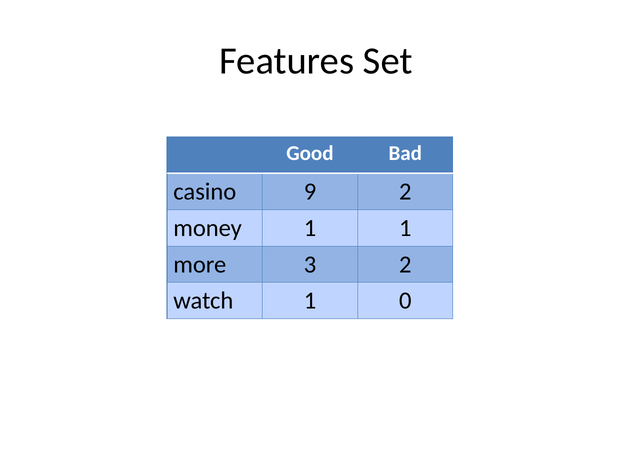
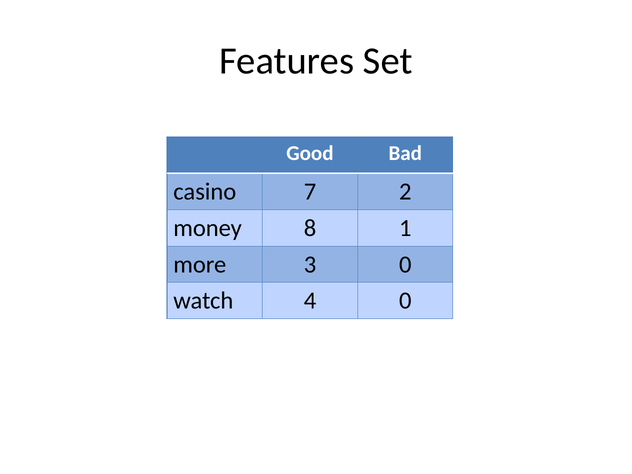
9: 9 -> 7
money 1: 1 -> 8
3 2: 2 -> 0
watch 1: 1 -> 4
